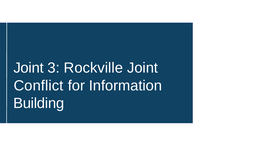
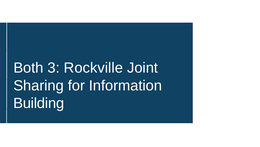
Joint at (29, 68): Joint -> Both
Conflict: Conflict -> Sharing
